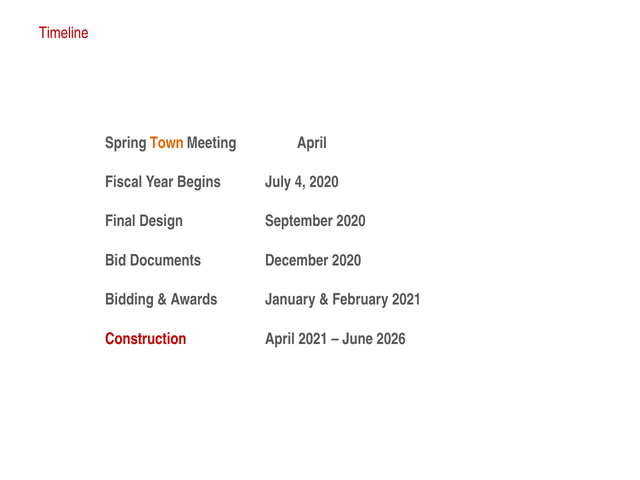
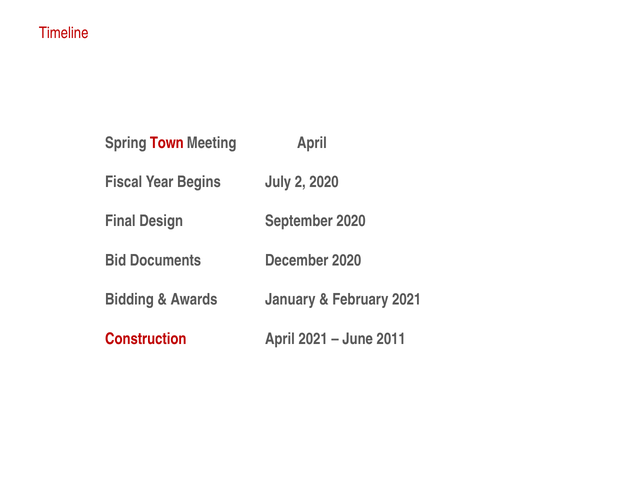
Town colour: orange -> red
4: 4 -> 2
2026: 2026 -> 2011
